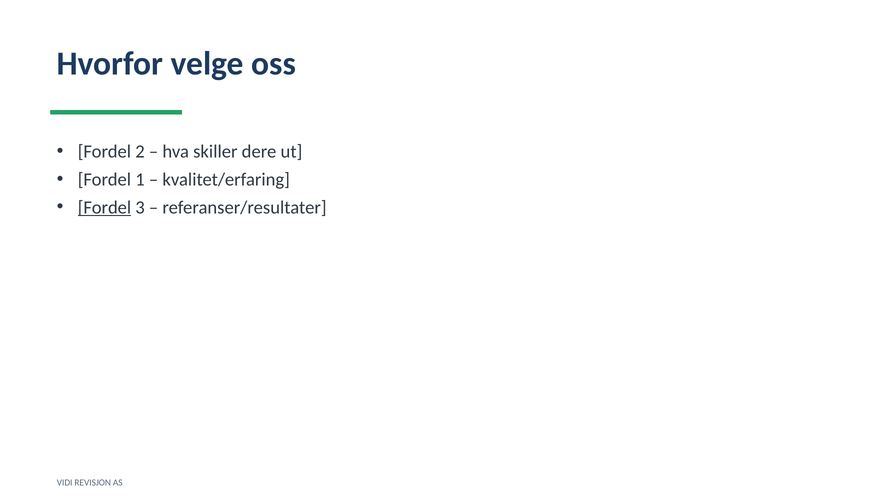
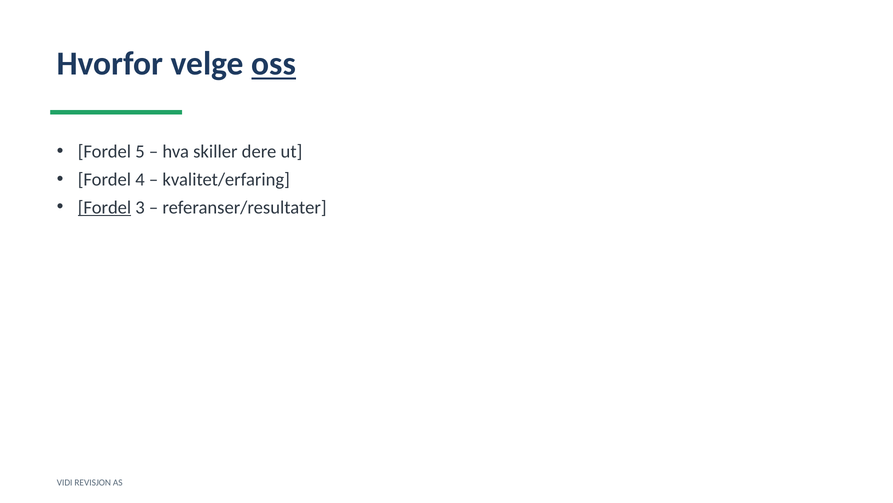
oss underline: none -> present
2: 2 -> 5
1: 1 -> 4
